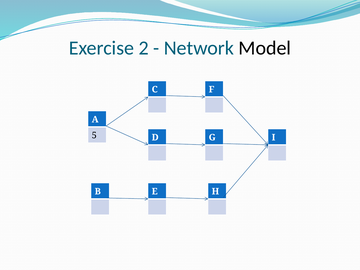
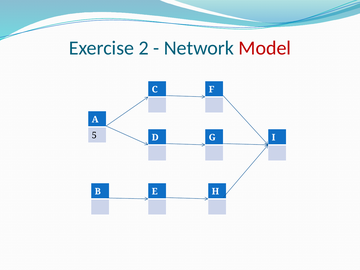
Model colour: black -> red
